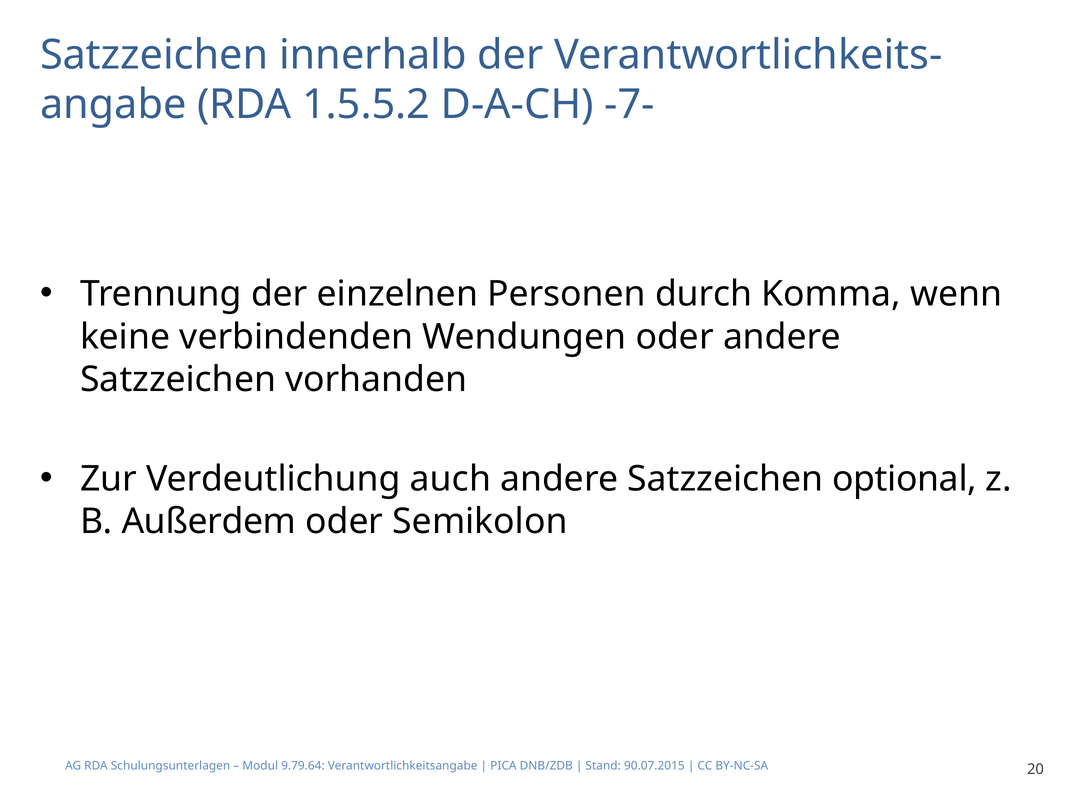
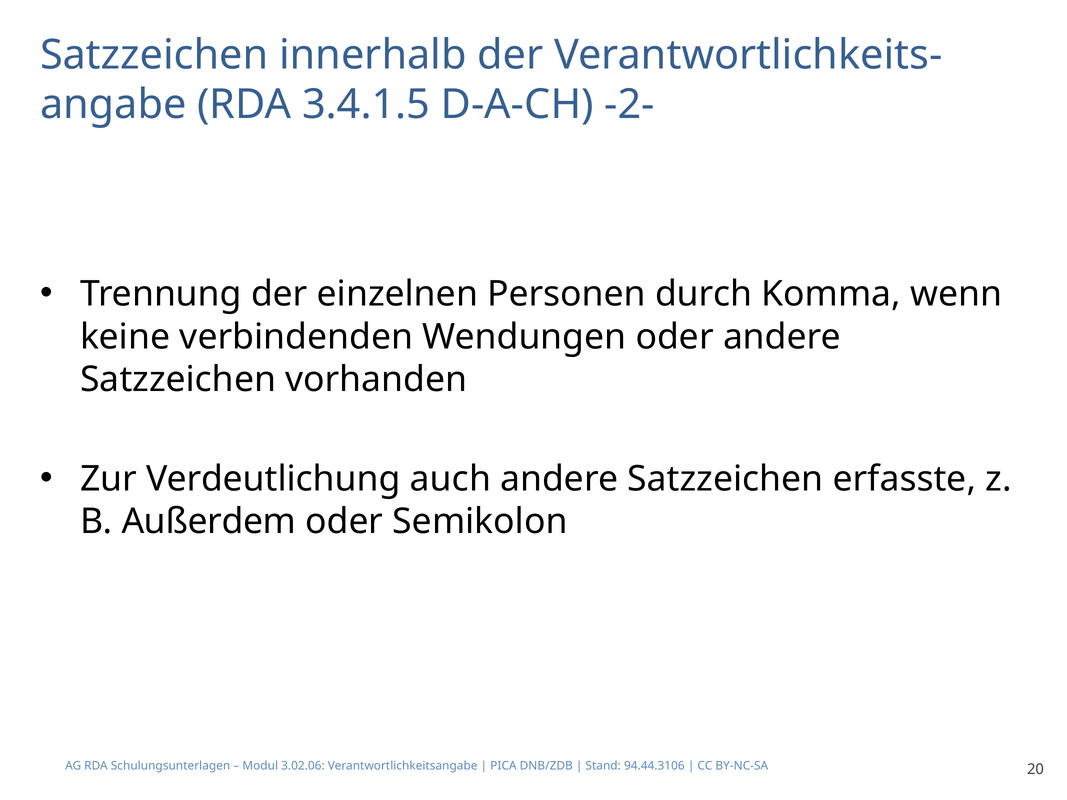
1.5.5.2: 1.5.5.2 -> 3.4.1.5
-7-: -7- -> -2-
optional: optional -> erfasste
9.79.64: 9.79.64 -> 3.02.06
90.07.2015: 90.07.2015 -> 94.44.3106
